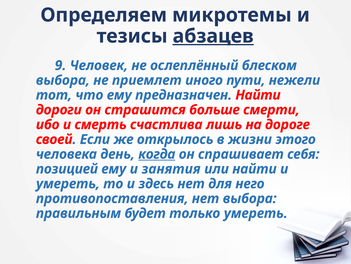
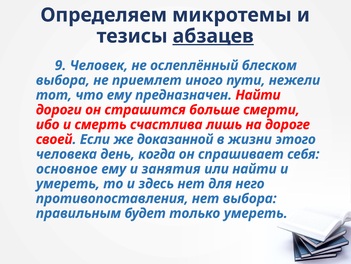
открылось: открылось -> доказанной
когда underline: present -> none
позицией: позицией -> основное
